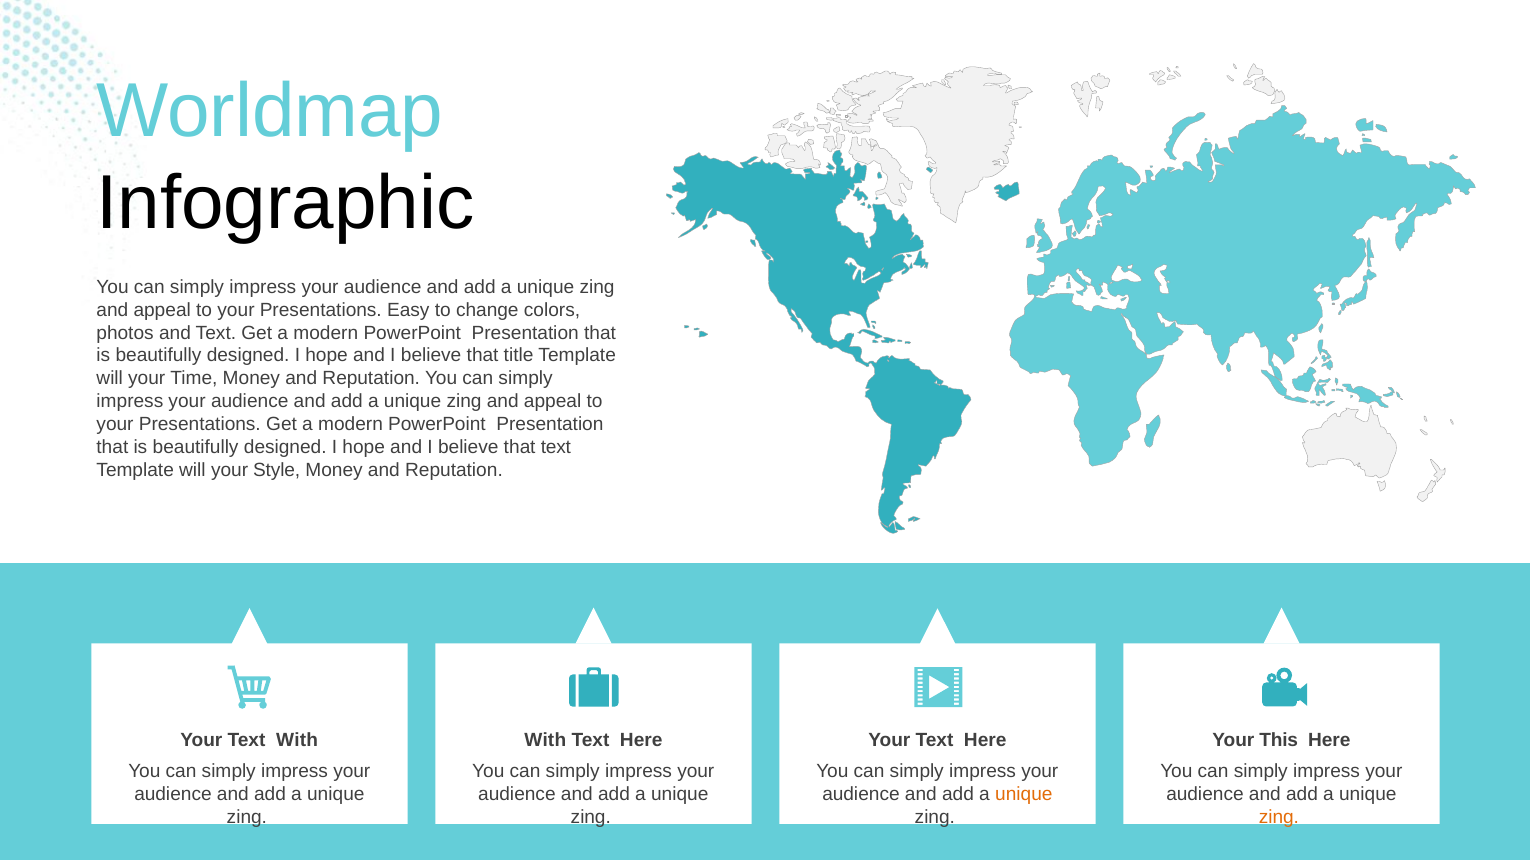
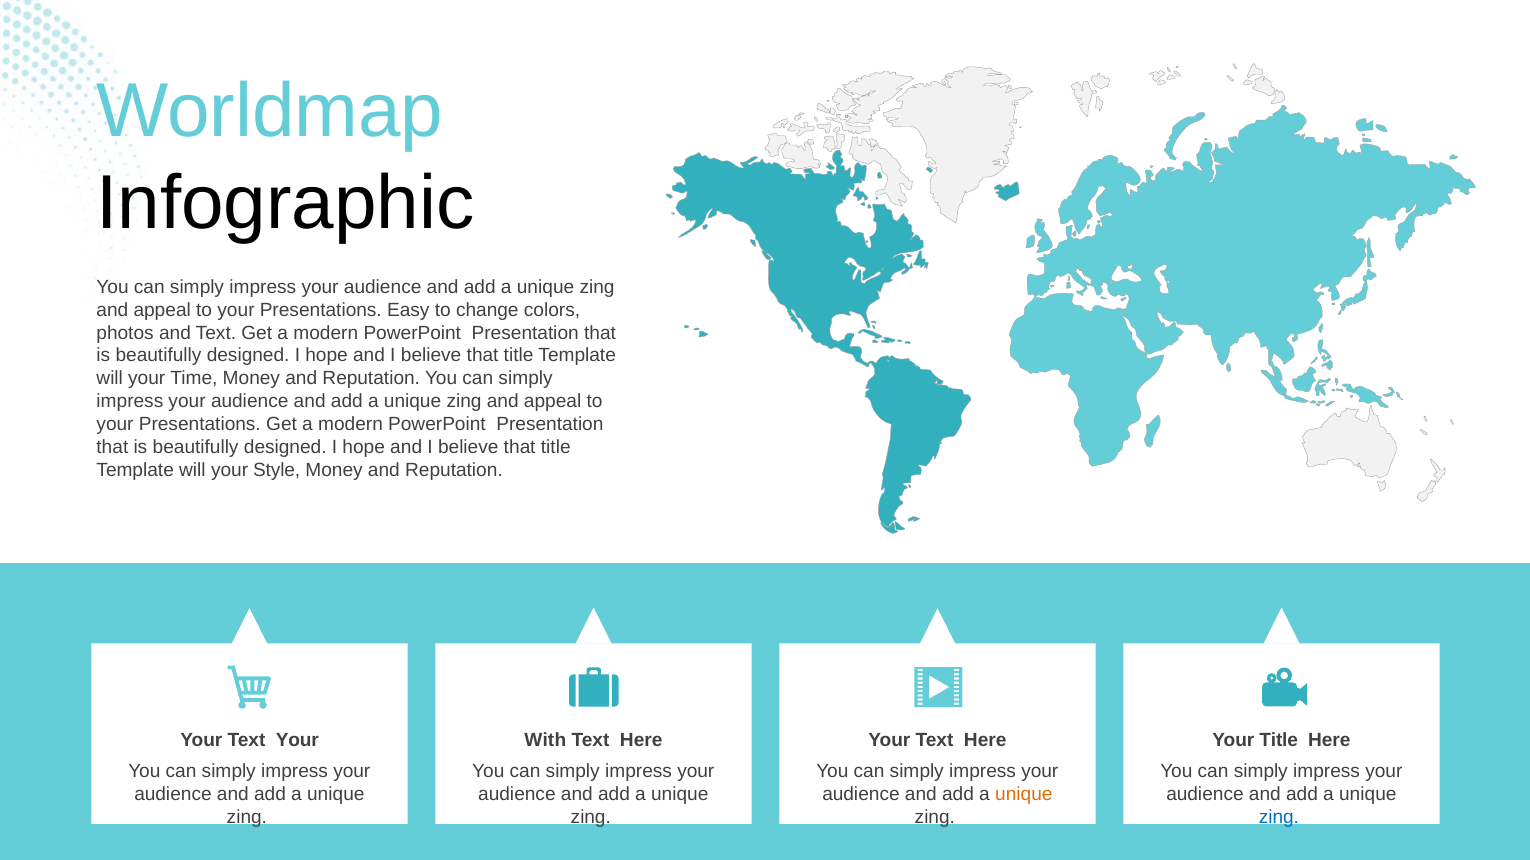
text at (556, 448): text -> title
Text With: With -> Your
Your This: This -> Title
zing at (1279, 818) colour: orange -> blue
